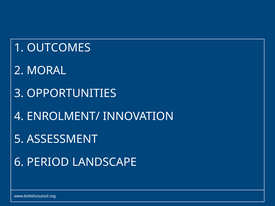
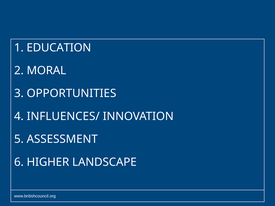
OUTCOMES: OUTCOMES -> EDUCATION
ENROLMENT/: ENROLMENT/ -> INFLUENCES/
PERIOD: PERIOD -> HIGHER
